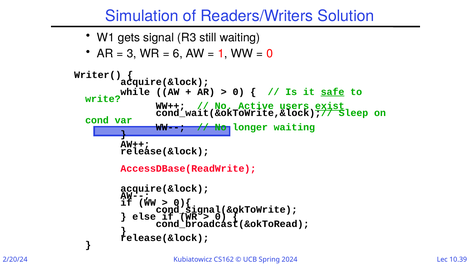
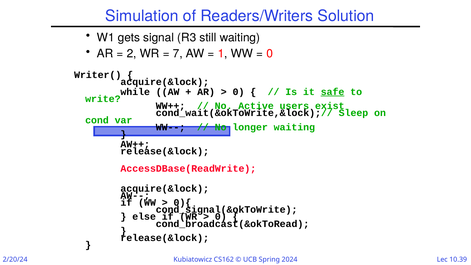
3: 3 -> 2
6: 6 -> 7
exist underline: present -> none
